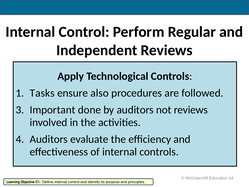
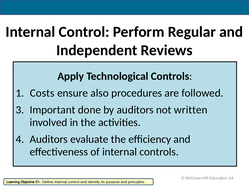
Tasks: Tasks -> Costs
not reviews: reviews -> written
